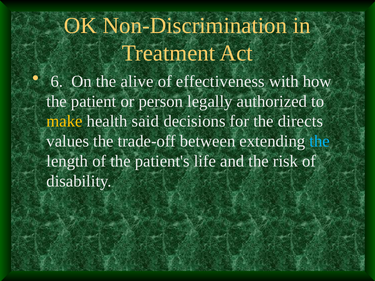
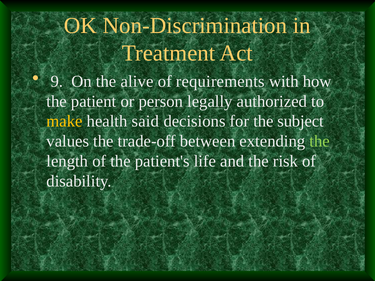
6: 6 -> 9
effectiveness: effectiveness -> requirements
directs: directs -> subject
the at (320, 141) colour: light blue -> light green
